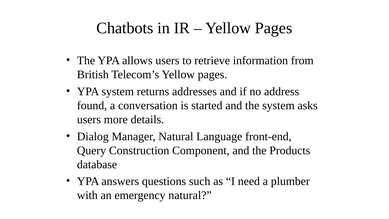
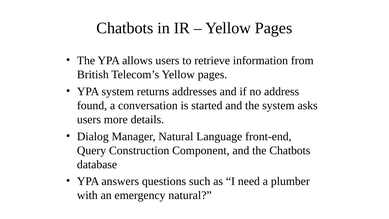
the Products: Products -> Chatbots
